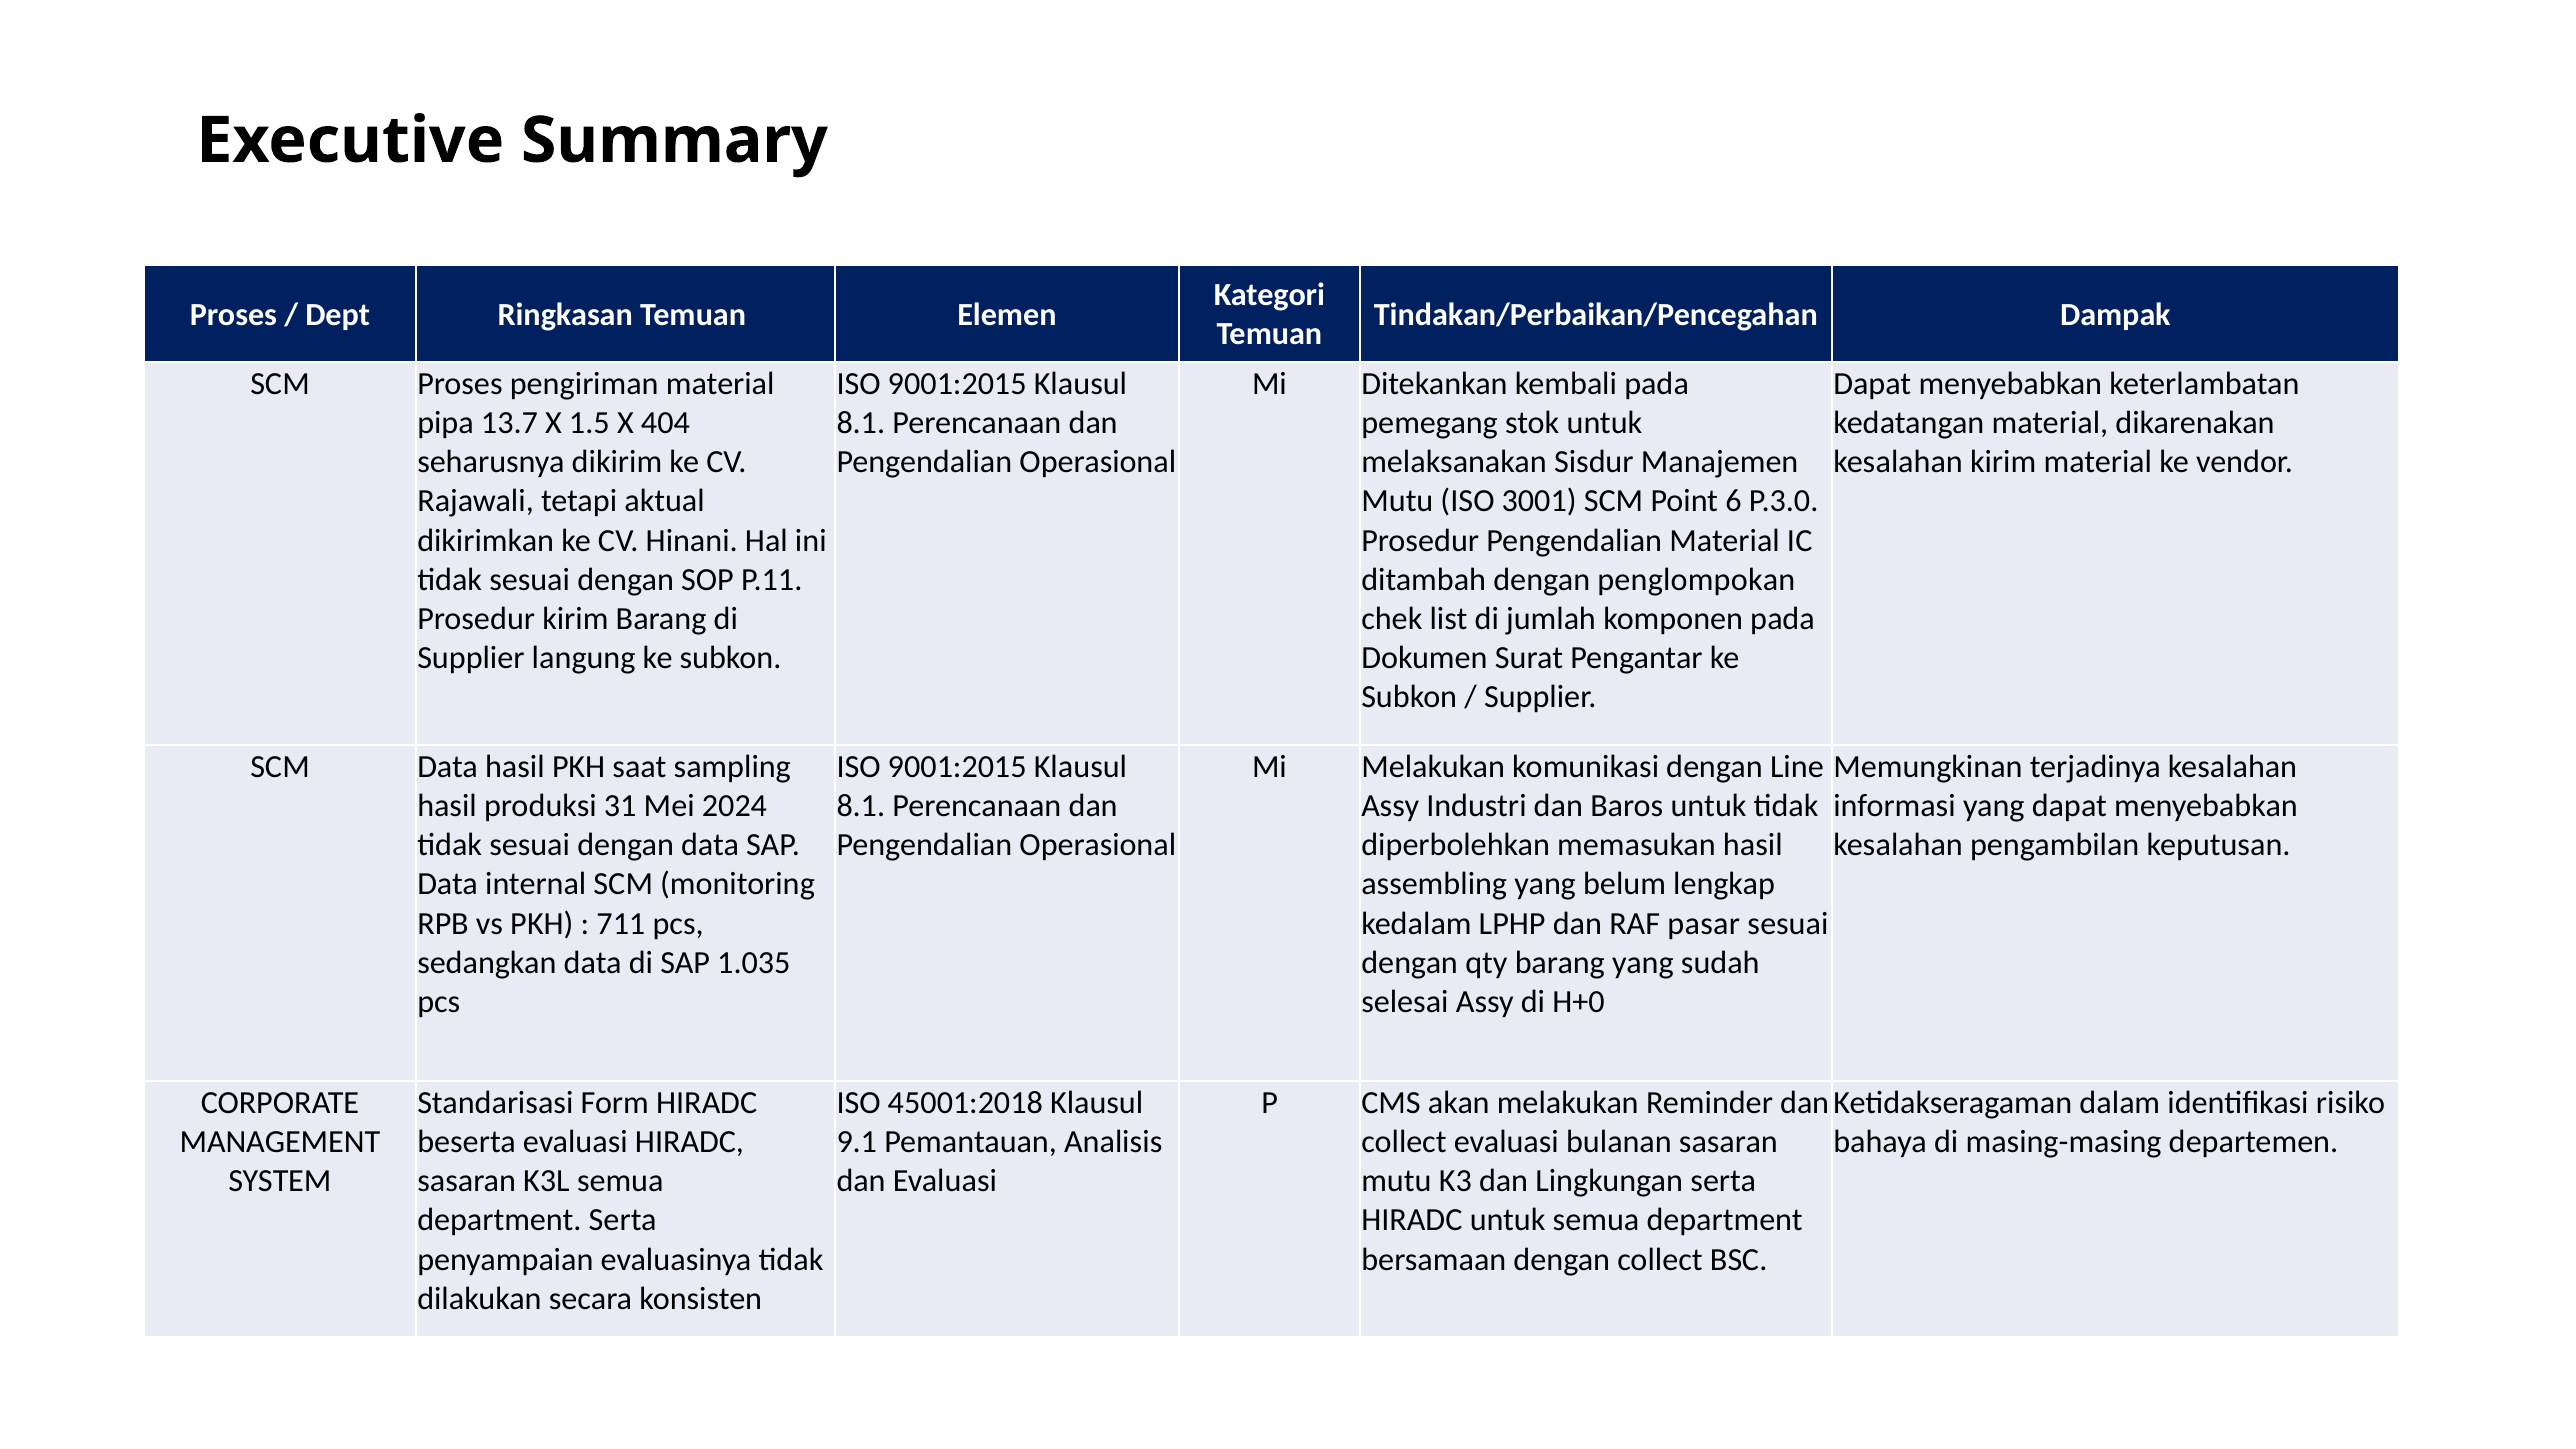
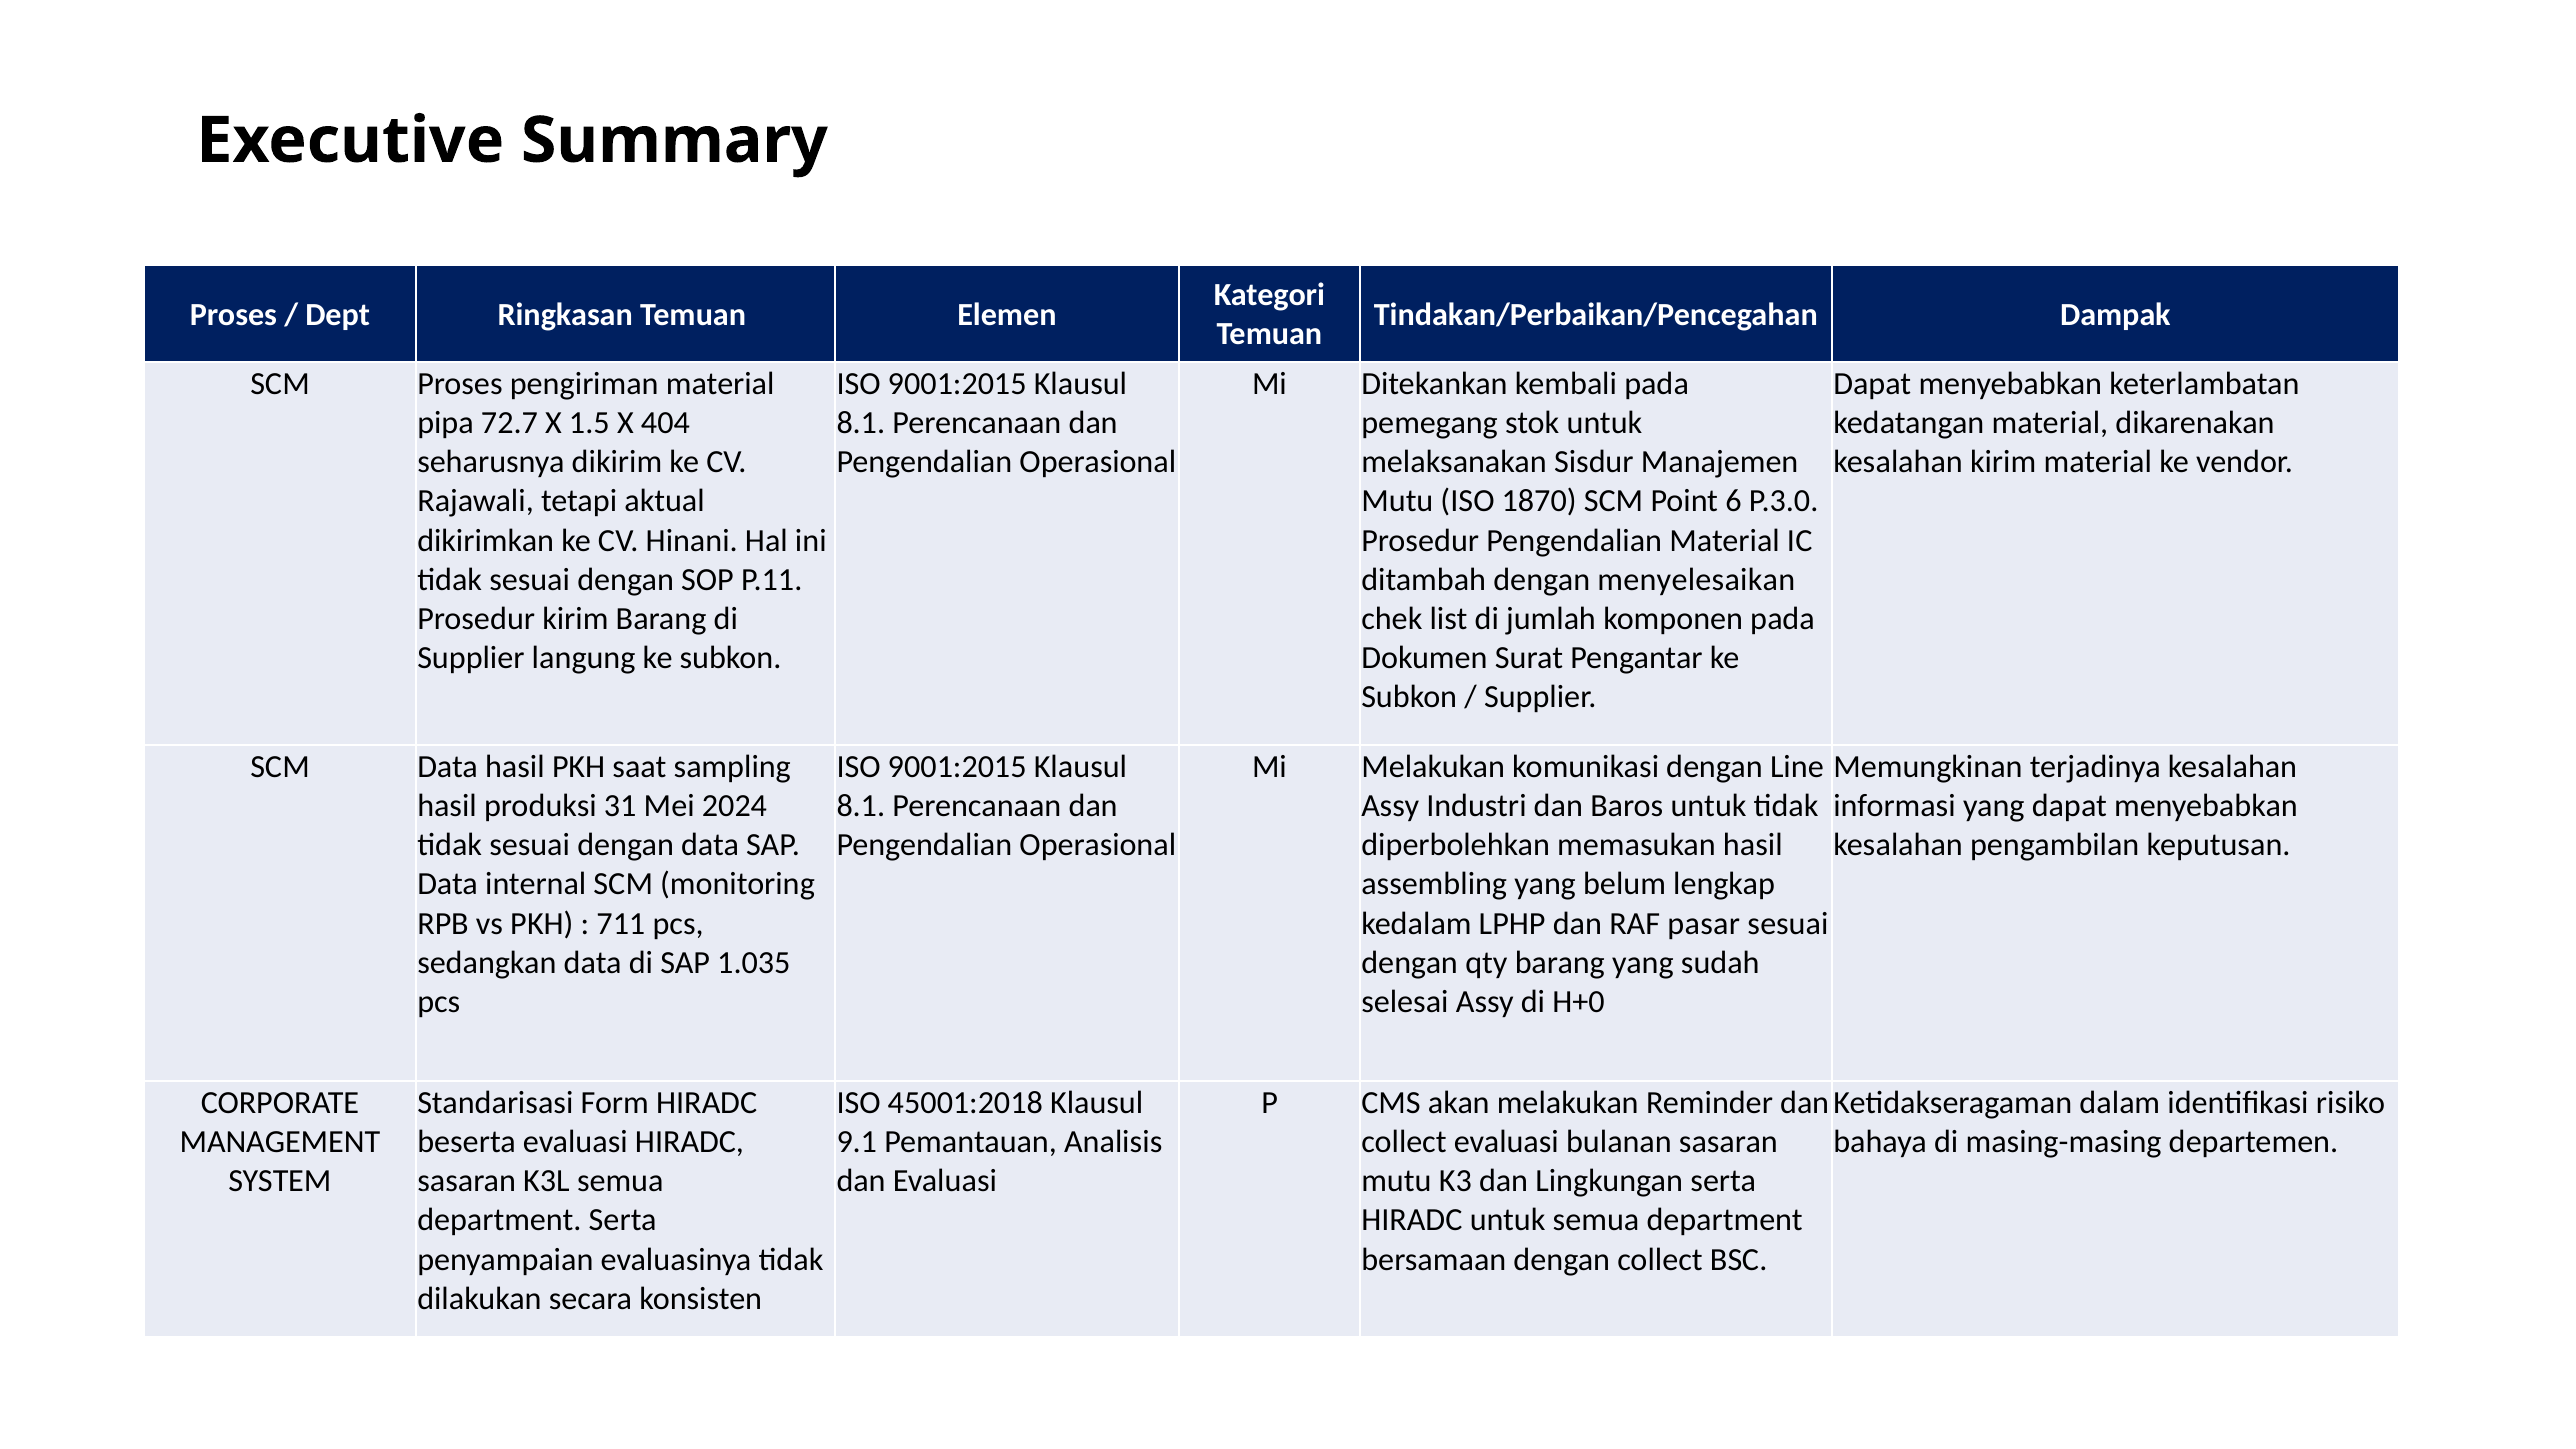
13.7: 13.7 -> 72.7
3001: 3001 -> 1870
penglompokan: penglompokan -> menyelesaikan
